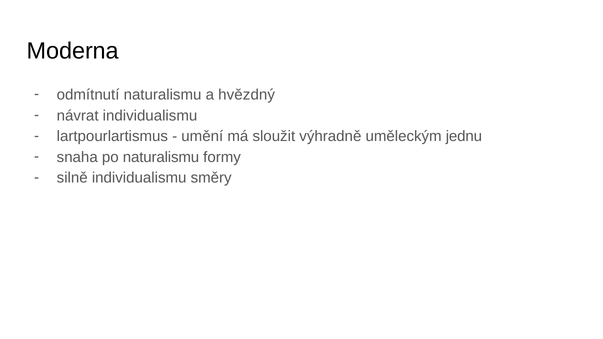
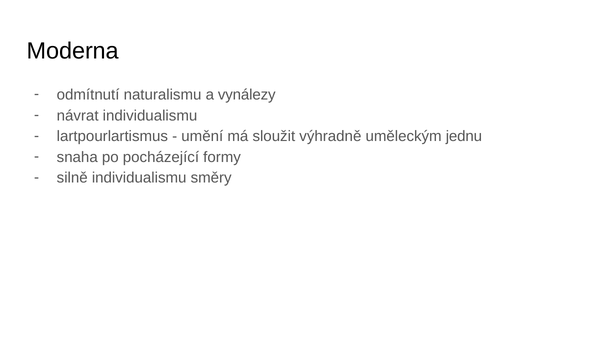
hvězdný: hvězdný -> vynálezy
po naturalismu: naturalismu -> pocházející
